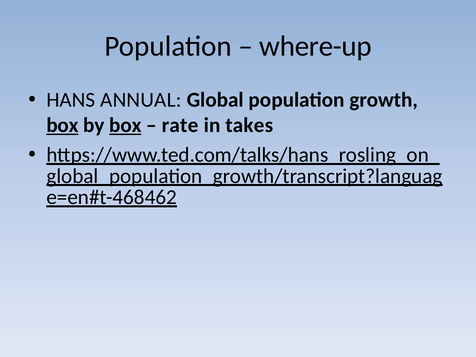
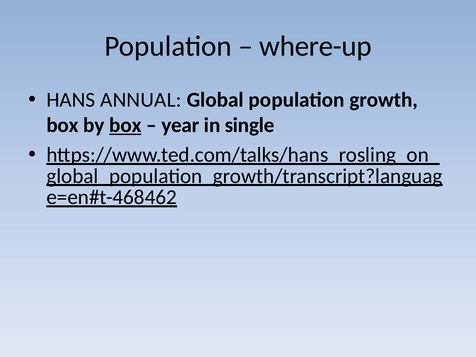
box at (62, 125) underline: present -> none
rate: rate -> year
takes: takes -> single
